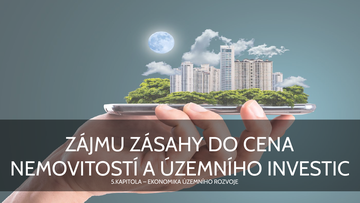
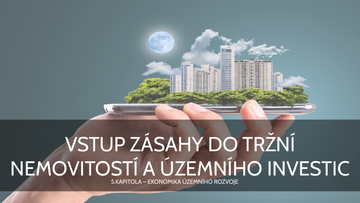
ZÁJMU: ZÁJMU -> VSTUP
CENA: CENA -> TRŽNÍ
